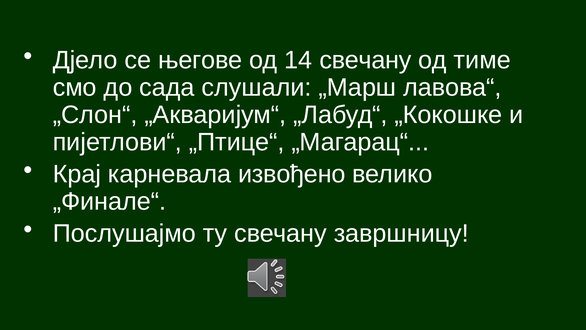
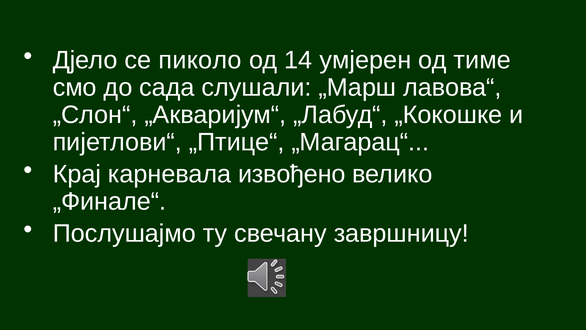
његове: његове -> пиколо
14 свечану: свечану -> умјерен
